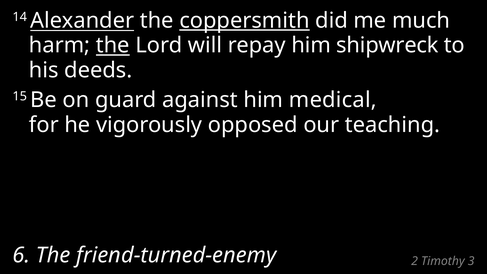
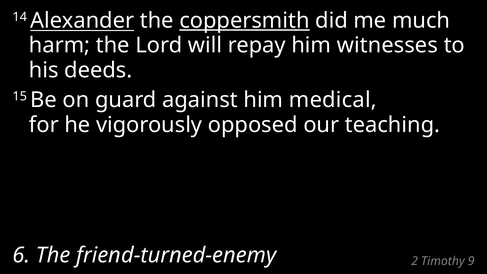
the at (113, 45) underline: present -> none
shipwreck: shipwreck -> witnesses
3: 3 -> 9
